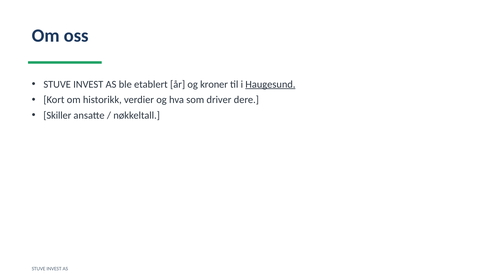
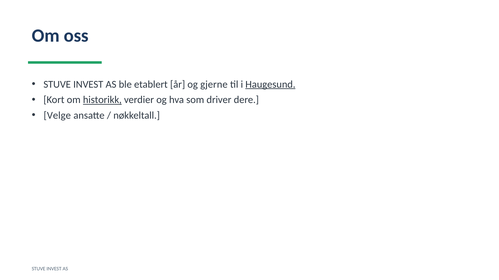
kroner: kroner -> gjerne
historikk underline: none -> present
Skiller: Skiller -> Velge
